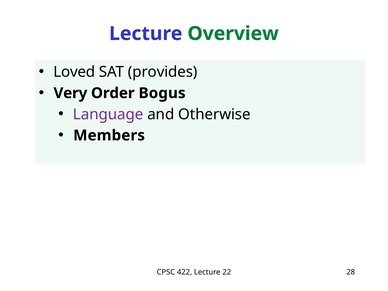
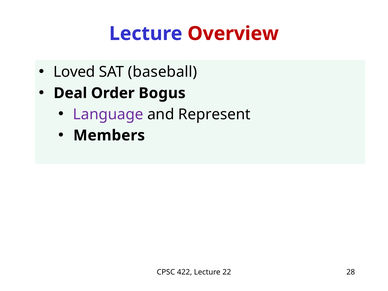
Overview colour: green -> red
provides: provides -> baseball
Very: Very -> Deal
Otherwise: Otherwise -> Represent
